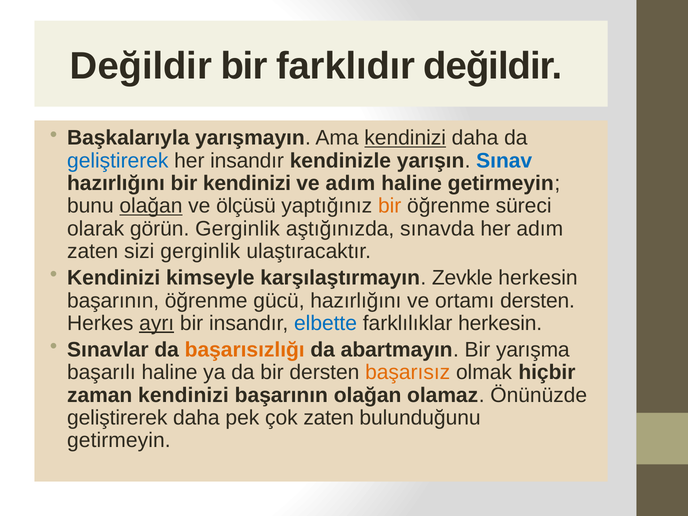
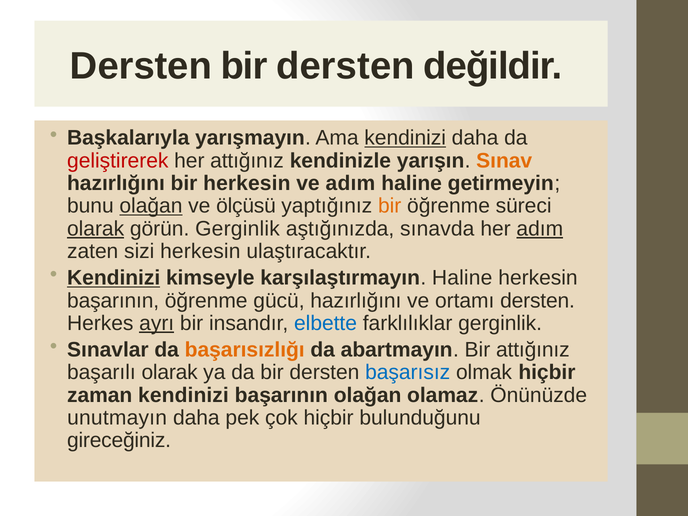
Değildir at (141, 66): Değildir -> Dersten
farklıdır at (346, 66): farklıdır -> dersten
geliştirerek at (118, 161) colour: blue -> red
her insandır: insandır -> attığınız
Sınav colour: blue -> orange
bir kendinizi: kendinizi -> herkesin
olarak at (96, 229) underline: none -> present
adım at (540, 229) underline: none -> present
sizi gerginlik: gerginlik -> herkesin
Kendinizi at (114, 278) underline: none -> present
karşılaştırmayın Zevkle: Zevkle -> Haline
farklılıklar herkesin: herkesin -> gerginlik
Bir yarışma: yarışma -> attığınız
başarılı haline: haline -> olarak
başarısız colour: orange -> blue
geliştirerek at (117, 418): geliştirerek -> unutmayın
çok zaten: zaten -> hiçbir
getirmeyin at (119, 441): getirmeyin -> gireceğiniz
